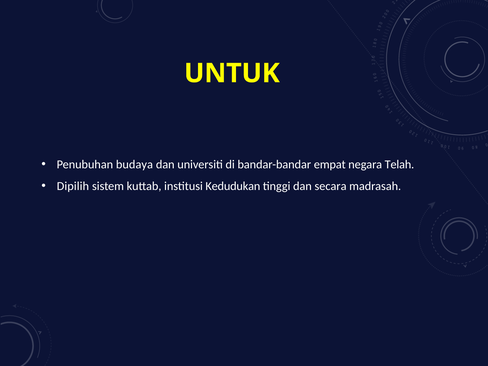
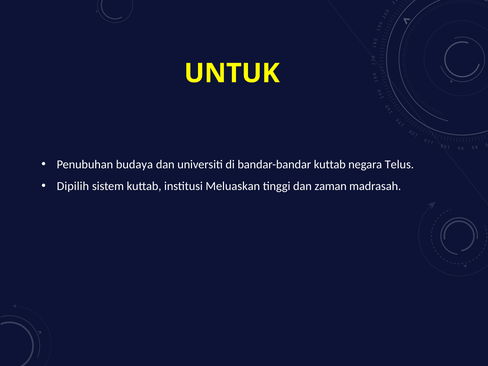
bandar-bandar empat: empat -> kuttab
Telah: Telah -> Telus
Kedudukan: Kedudukan -> Meluaskan
secara: secara -> zaman
